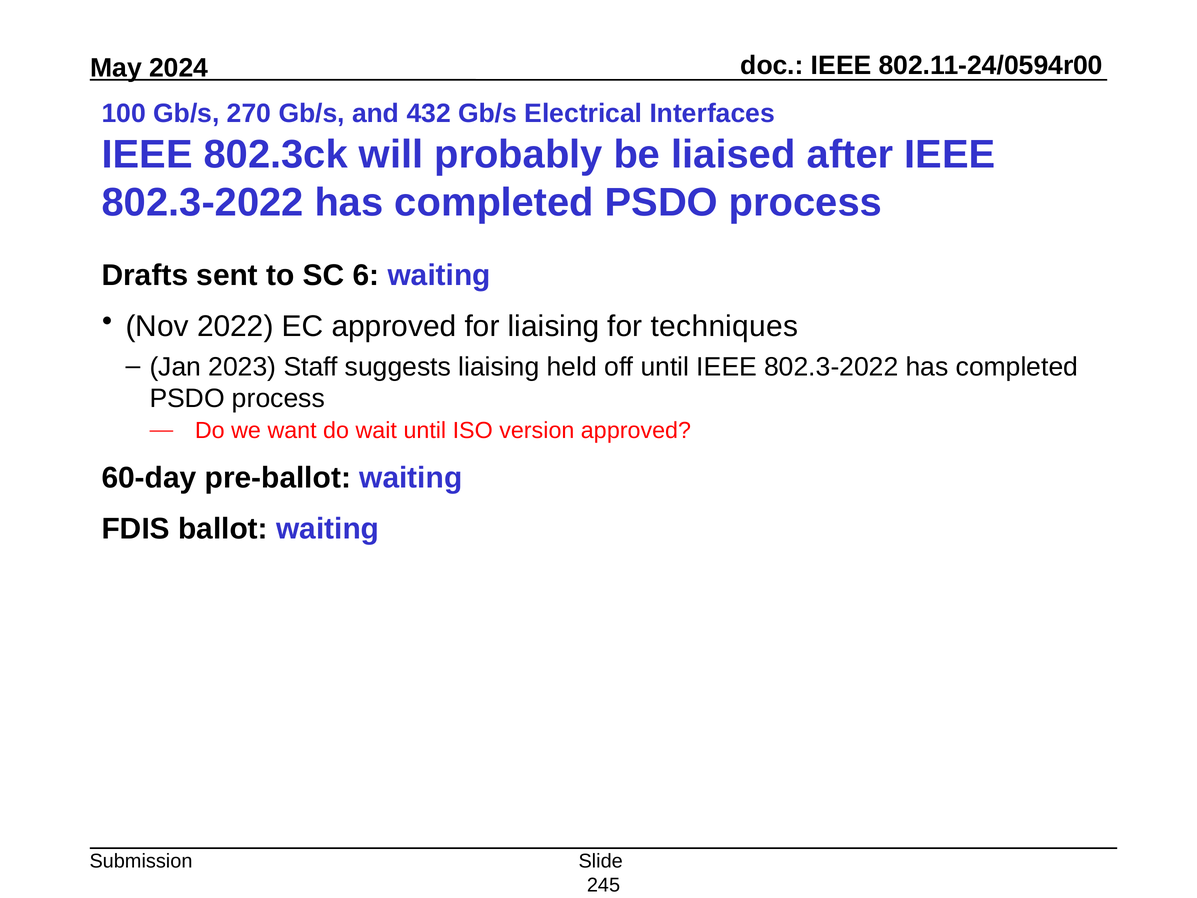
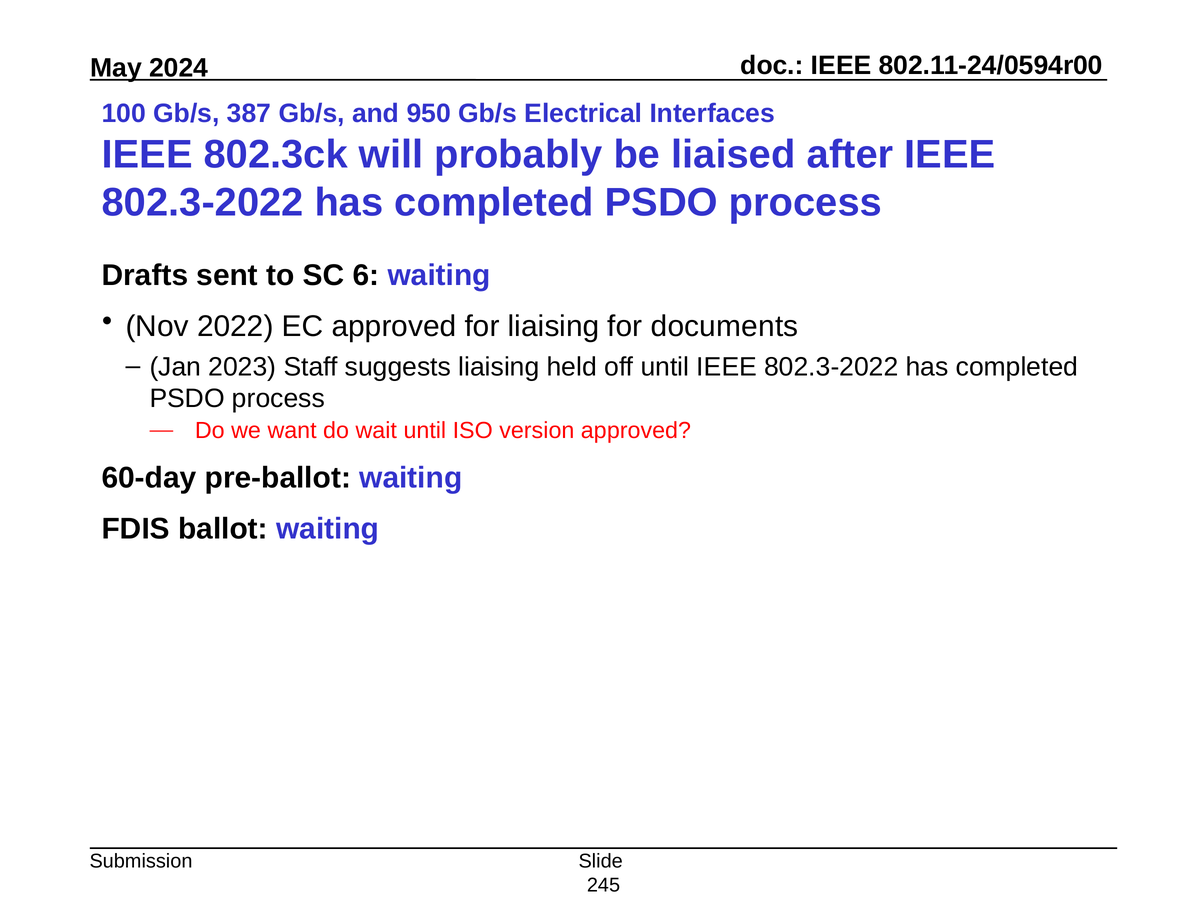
270: 270 -> 387
432: 432 -> 950
techniques: techniques -> documents
